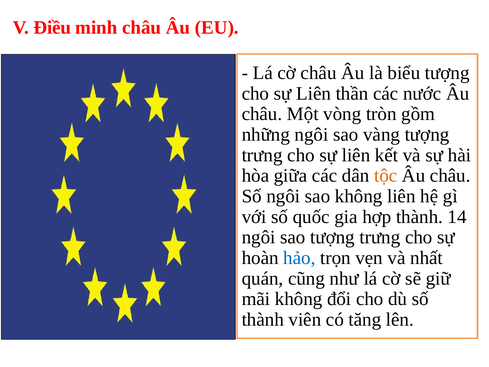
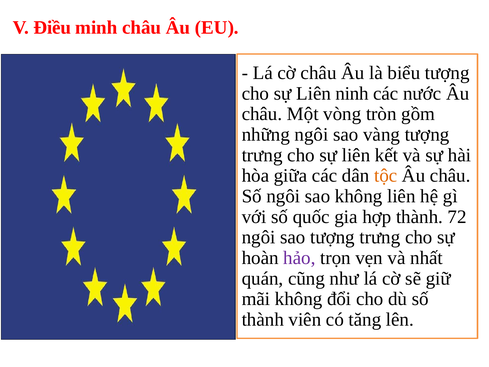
thần: thần -> ninh
14: 14 -> 72
hảo colour: blue -> purple
